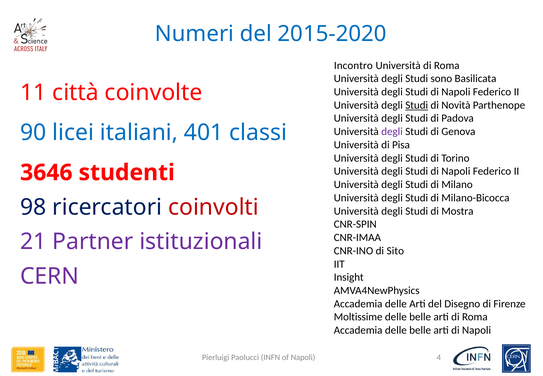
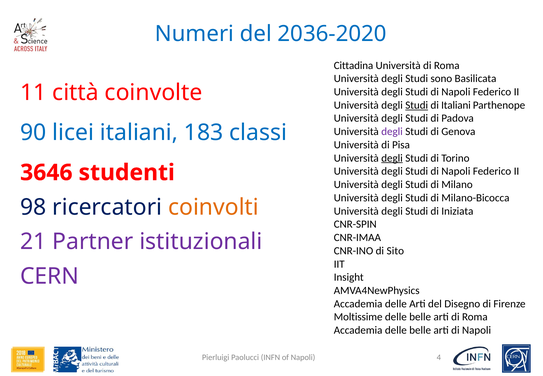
2015-2020: 2015-2020 -> 2036-2020
Incontro: Incontro -> Cittadina
di Novità: Novità -> Italiani
401: 401 -> 183
degli at (392, 158) underline: none -> present
coinvolti colour: red -> orange
Mostra: Mostra -> Iniziata
